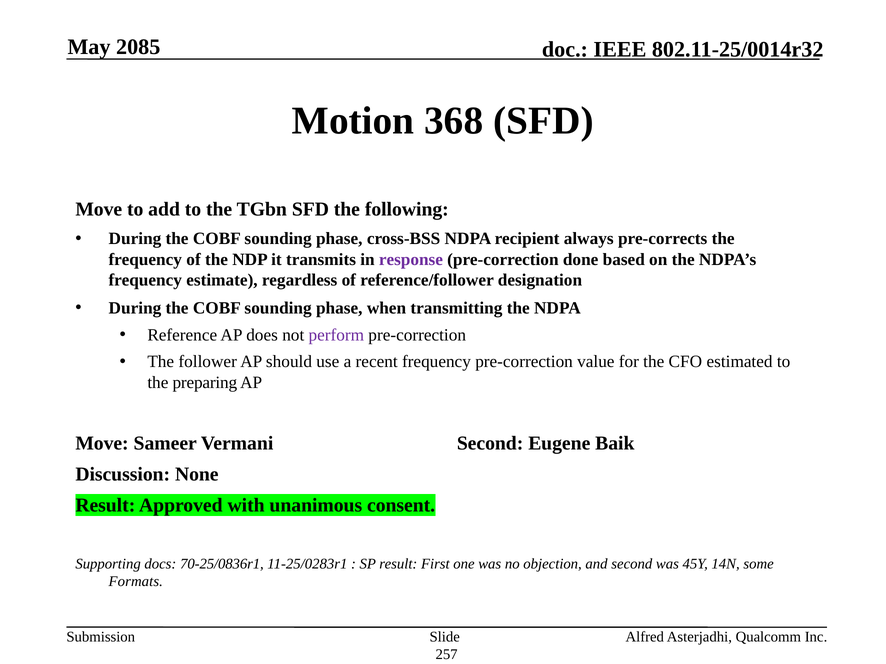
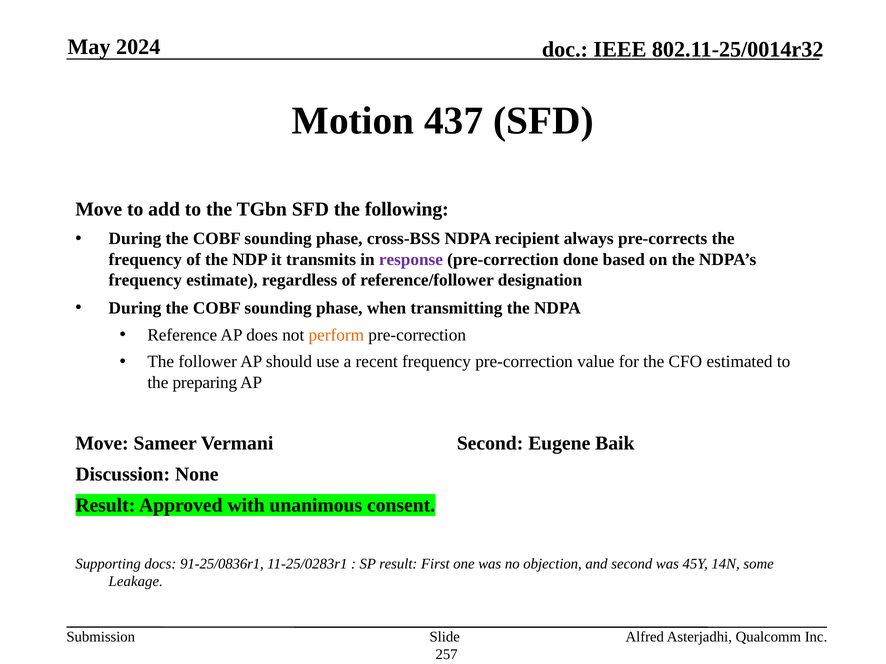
2085: 2085 -> 2024
368: 368 -> 437
perform colour: purple -> orange
70-25/0836r1: 70-25/0836r1 -> 91-25/0836r1
Formats: Formats -> Leakage
